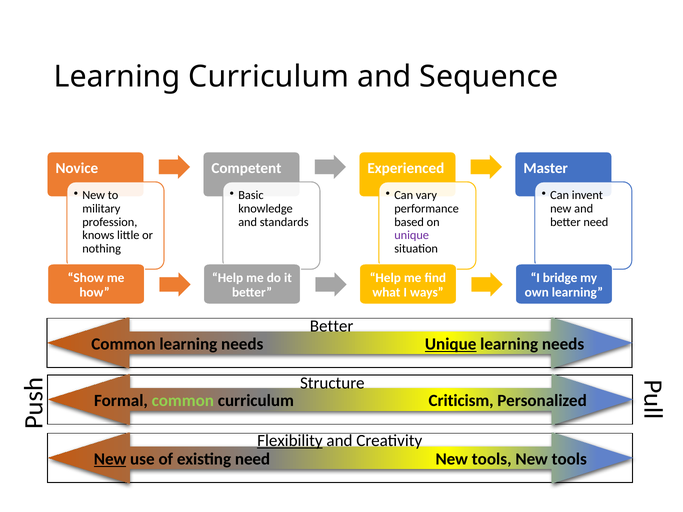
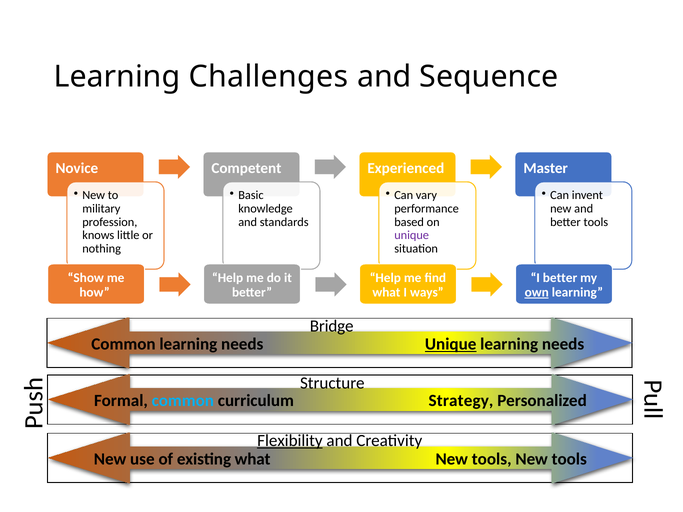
Learning Curriculum: Curriculum -> Challenges
better need: need -> tools
I bridge: bridge -> better
own underline: none -> present
Better at (332, 327): Better -> Bridge
common at (183, 401) colour: light green -> light blue
Criticism: Criticism -> Strategy
New at (110, 459) underline: present -> none
existing need: need -> what
